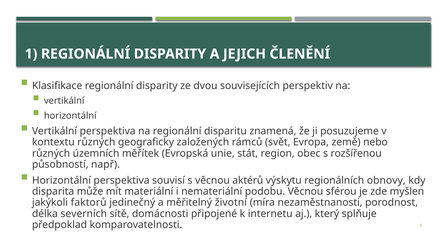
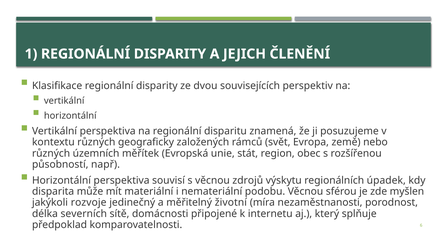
aktérů: aktérů -> zdrojů
obnovy: obnovy -> úpadek
faktorů: faktorů -> rozvoje
